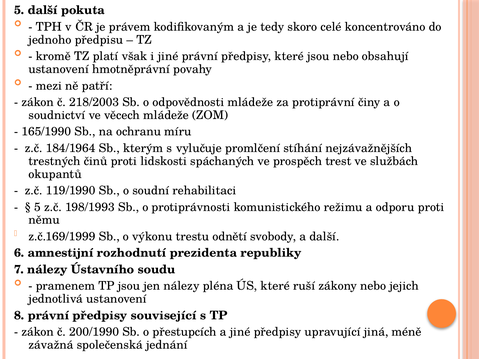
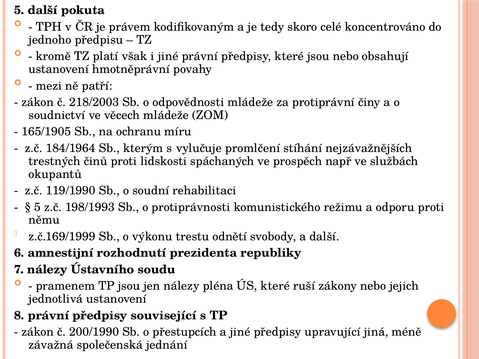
165/1990: 165/1990 -> 165/1905
trest: trest -> např
